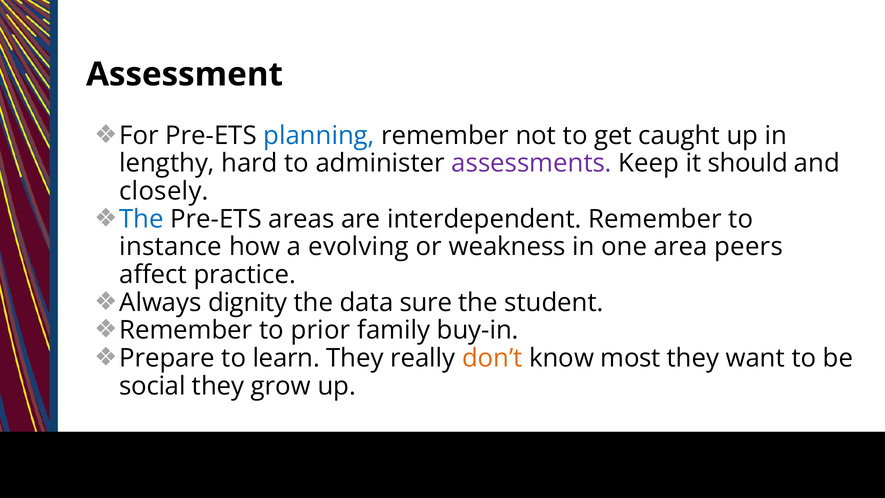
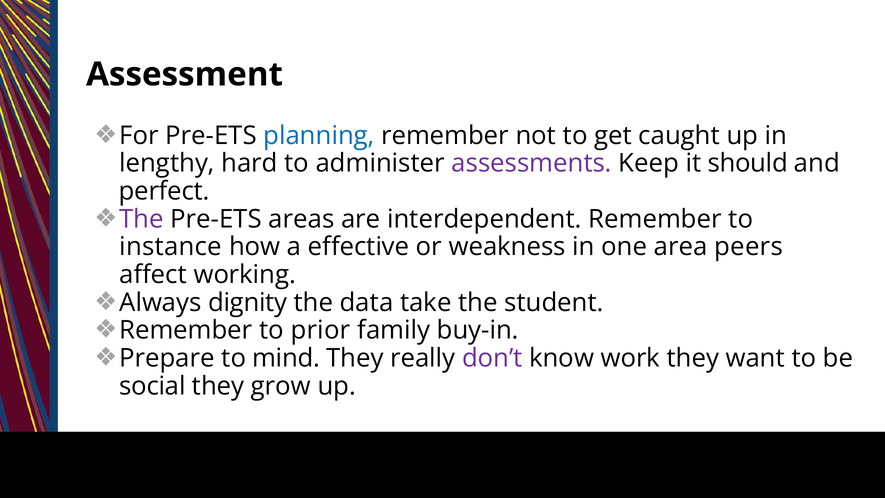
closely: closely -> perfect
The at (142, 219) colour: blue -> purple
evolving: evolving -> effective
practice: practice -> working
sure: sure -> take
learn: learn -> mind
don’t colour: orange -> purple
most: most -> work
